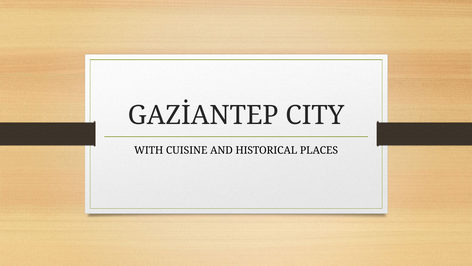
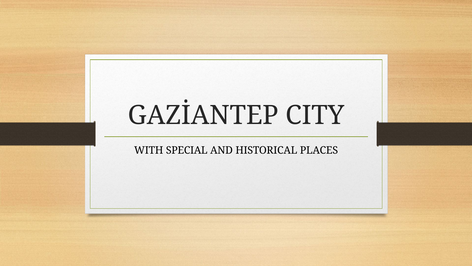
CUISINE: CUISINE -> SPECIAL
